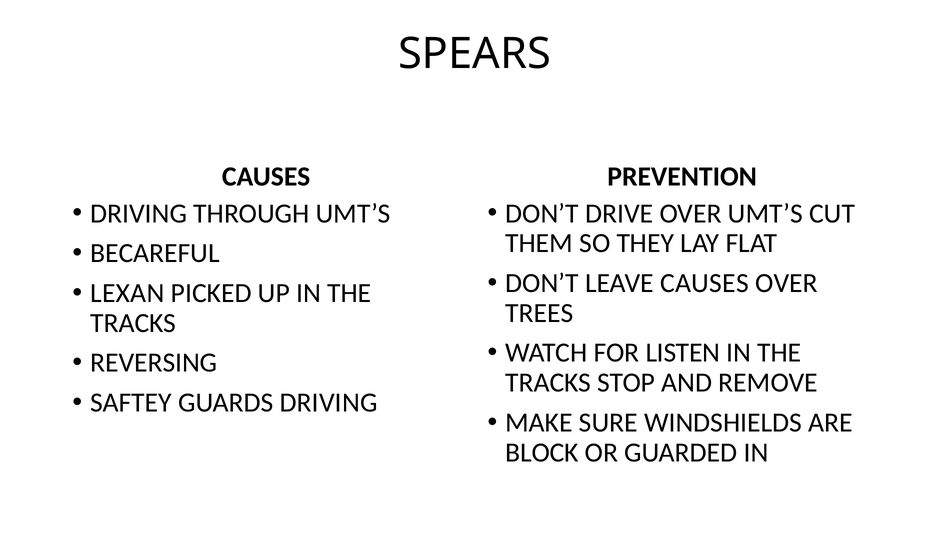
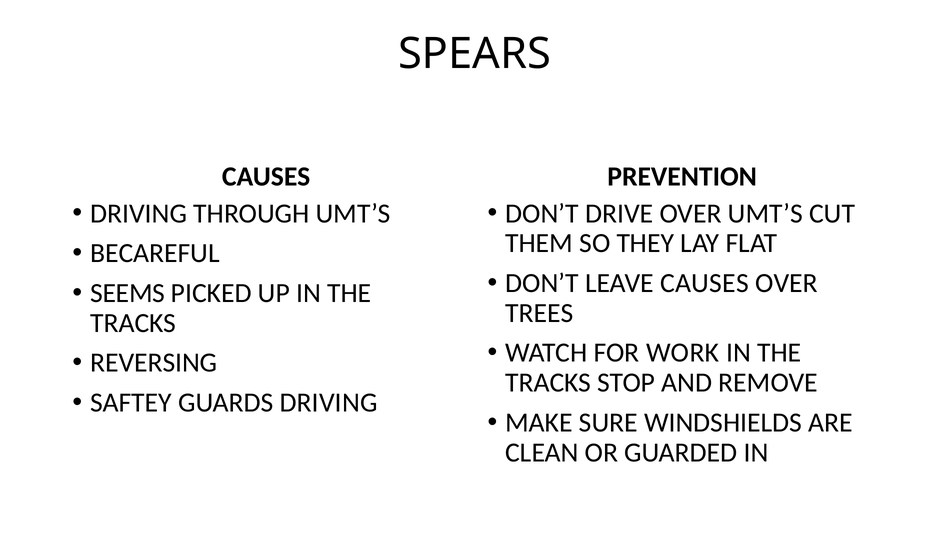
LEXAN: LEXAN -> SEEMS
LISTEN: LISTEN -> WORK
BLOCK: BLOCK -> CLEAN
